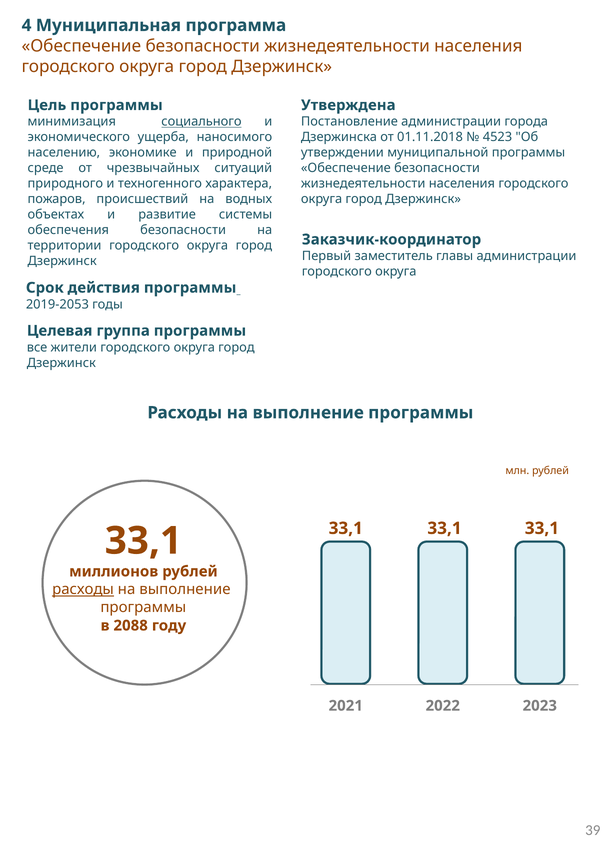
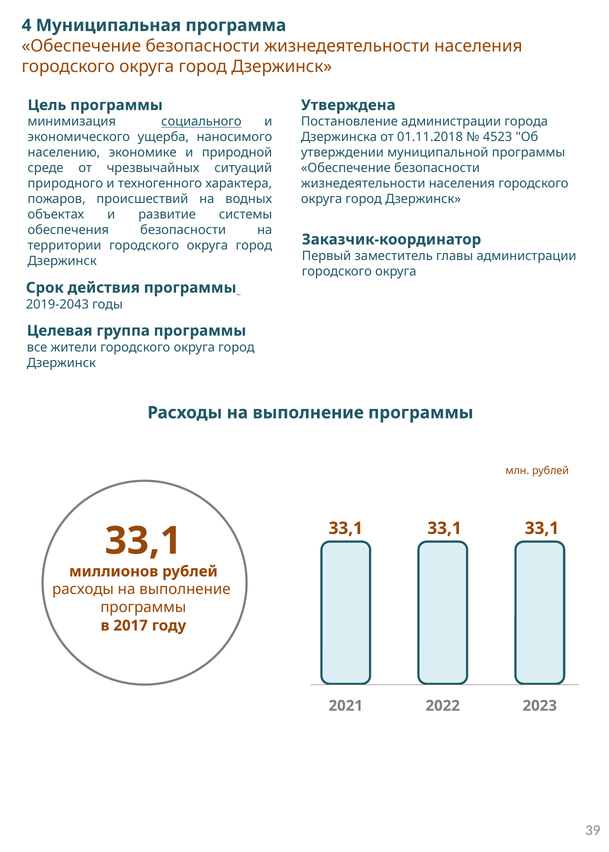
2019-2053: 2019-2053 -> 2019-2043
расходы at (83, 590) underline: present -> none
2088: 2088 -> 2017
